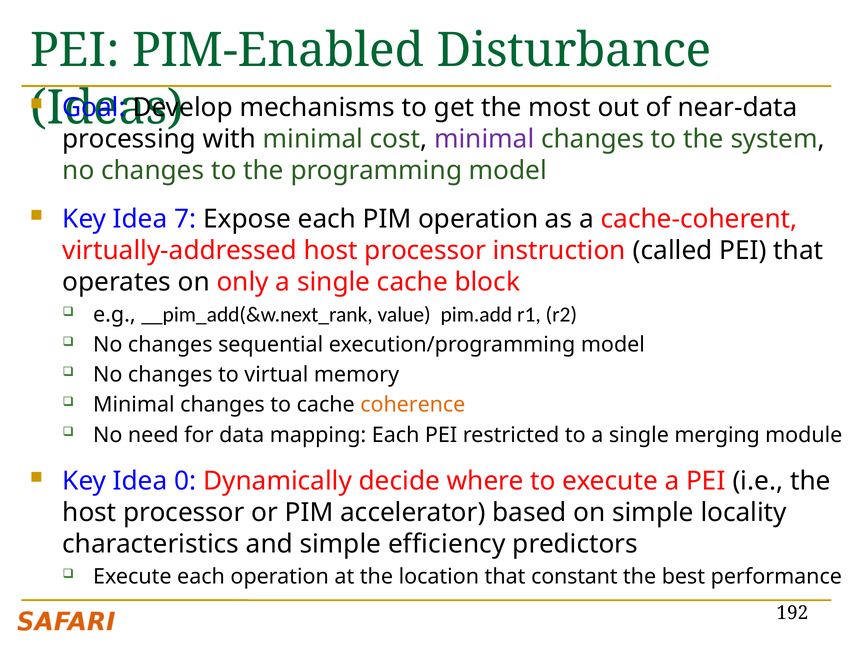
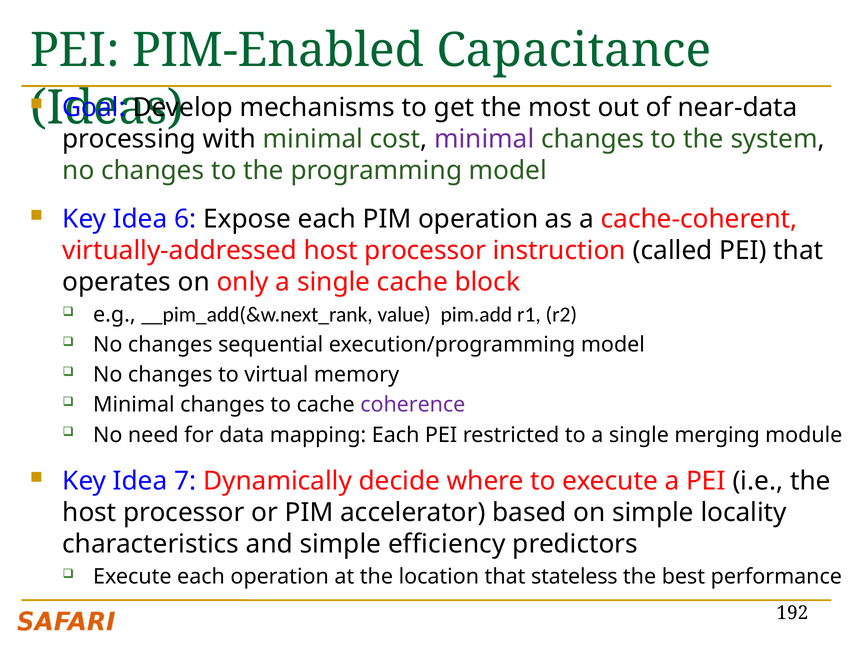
Disturbance: Disturbance -> Capacitance
7: 7 -> 6
coherence colour: orange -> purple
0: 0 -> 7
constant: constant -> stateless
